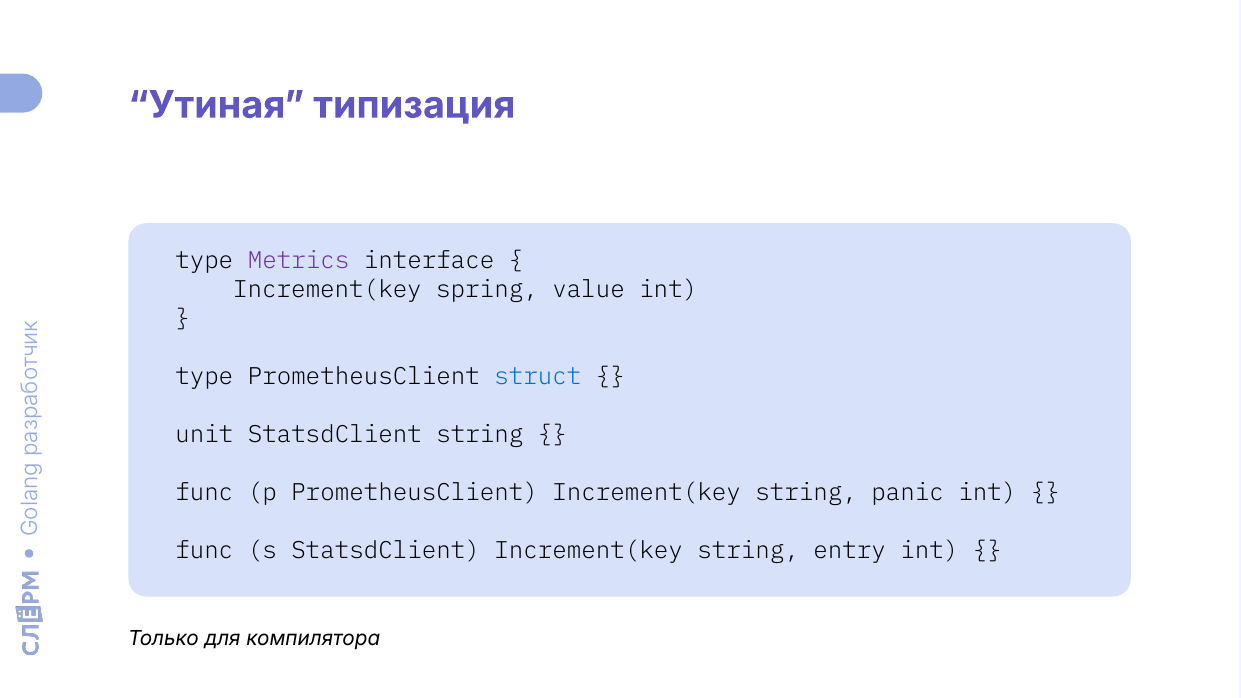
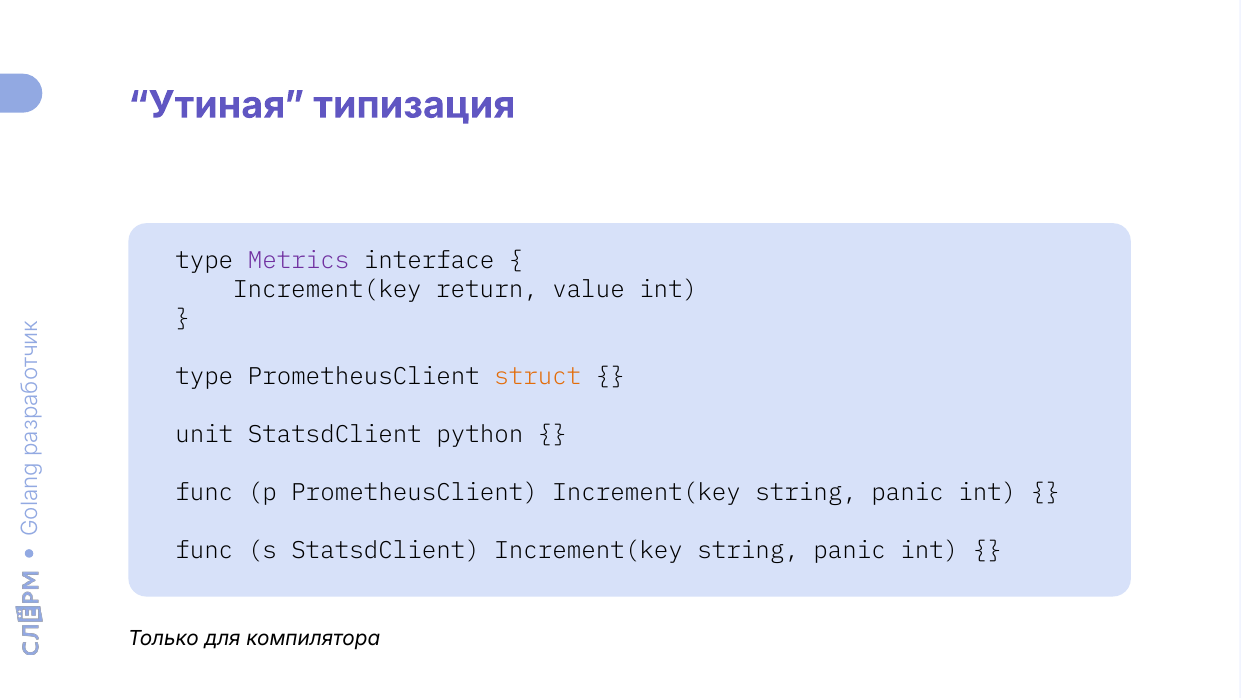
spring: spring -> return
struct colour: blue -> orange
StatsdClient string: string -> python
StatsdClient Increment(key string entry: entry -> panic
